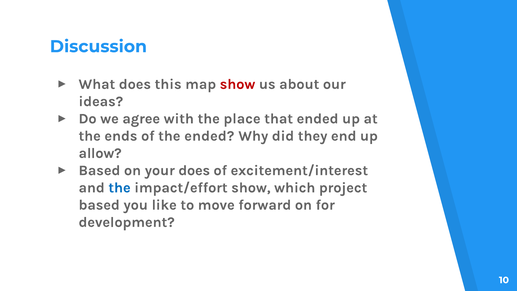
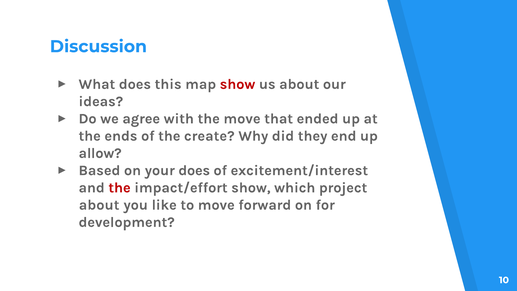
the place: place -> move
the ended: ended -> create
the at (120, 187) colour: blue -> red
based at (99, 205): based -> about
